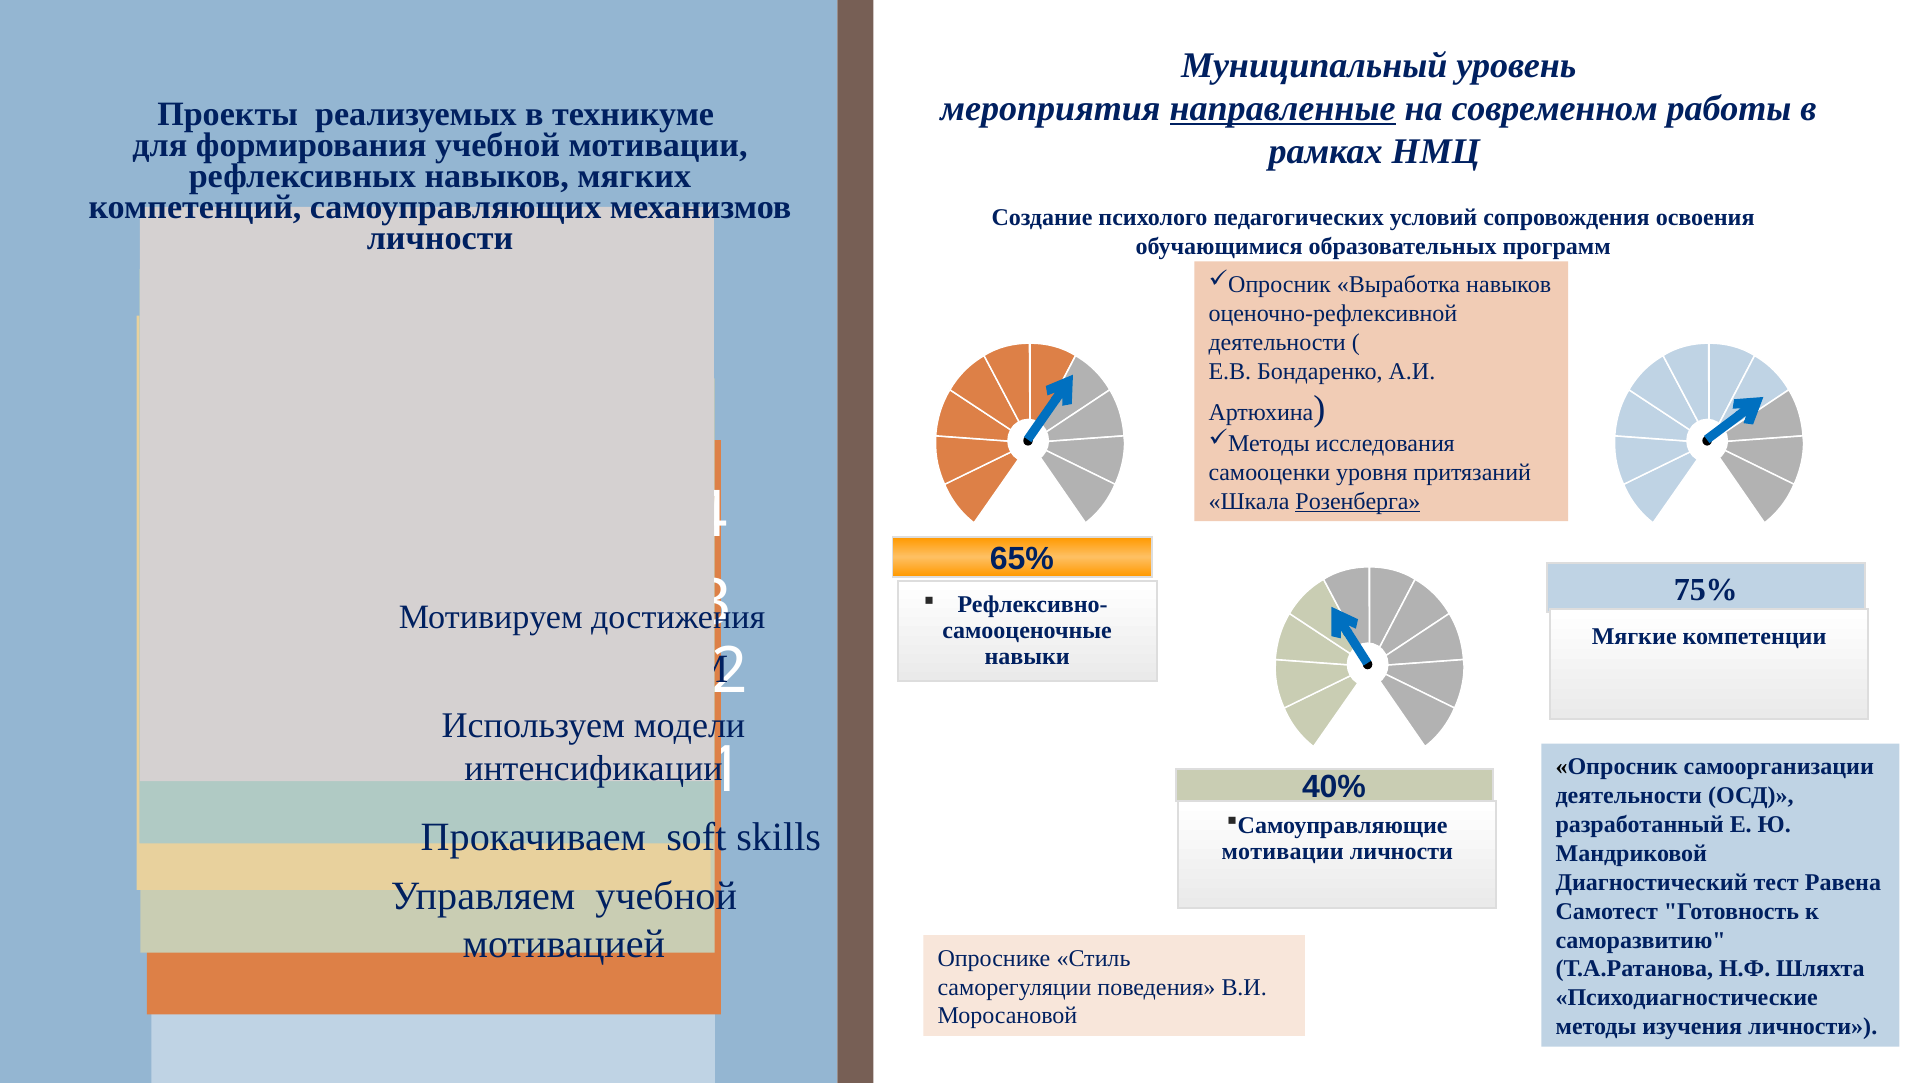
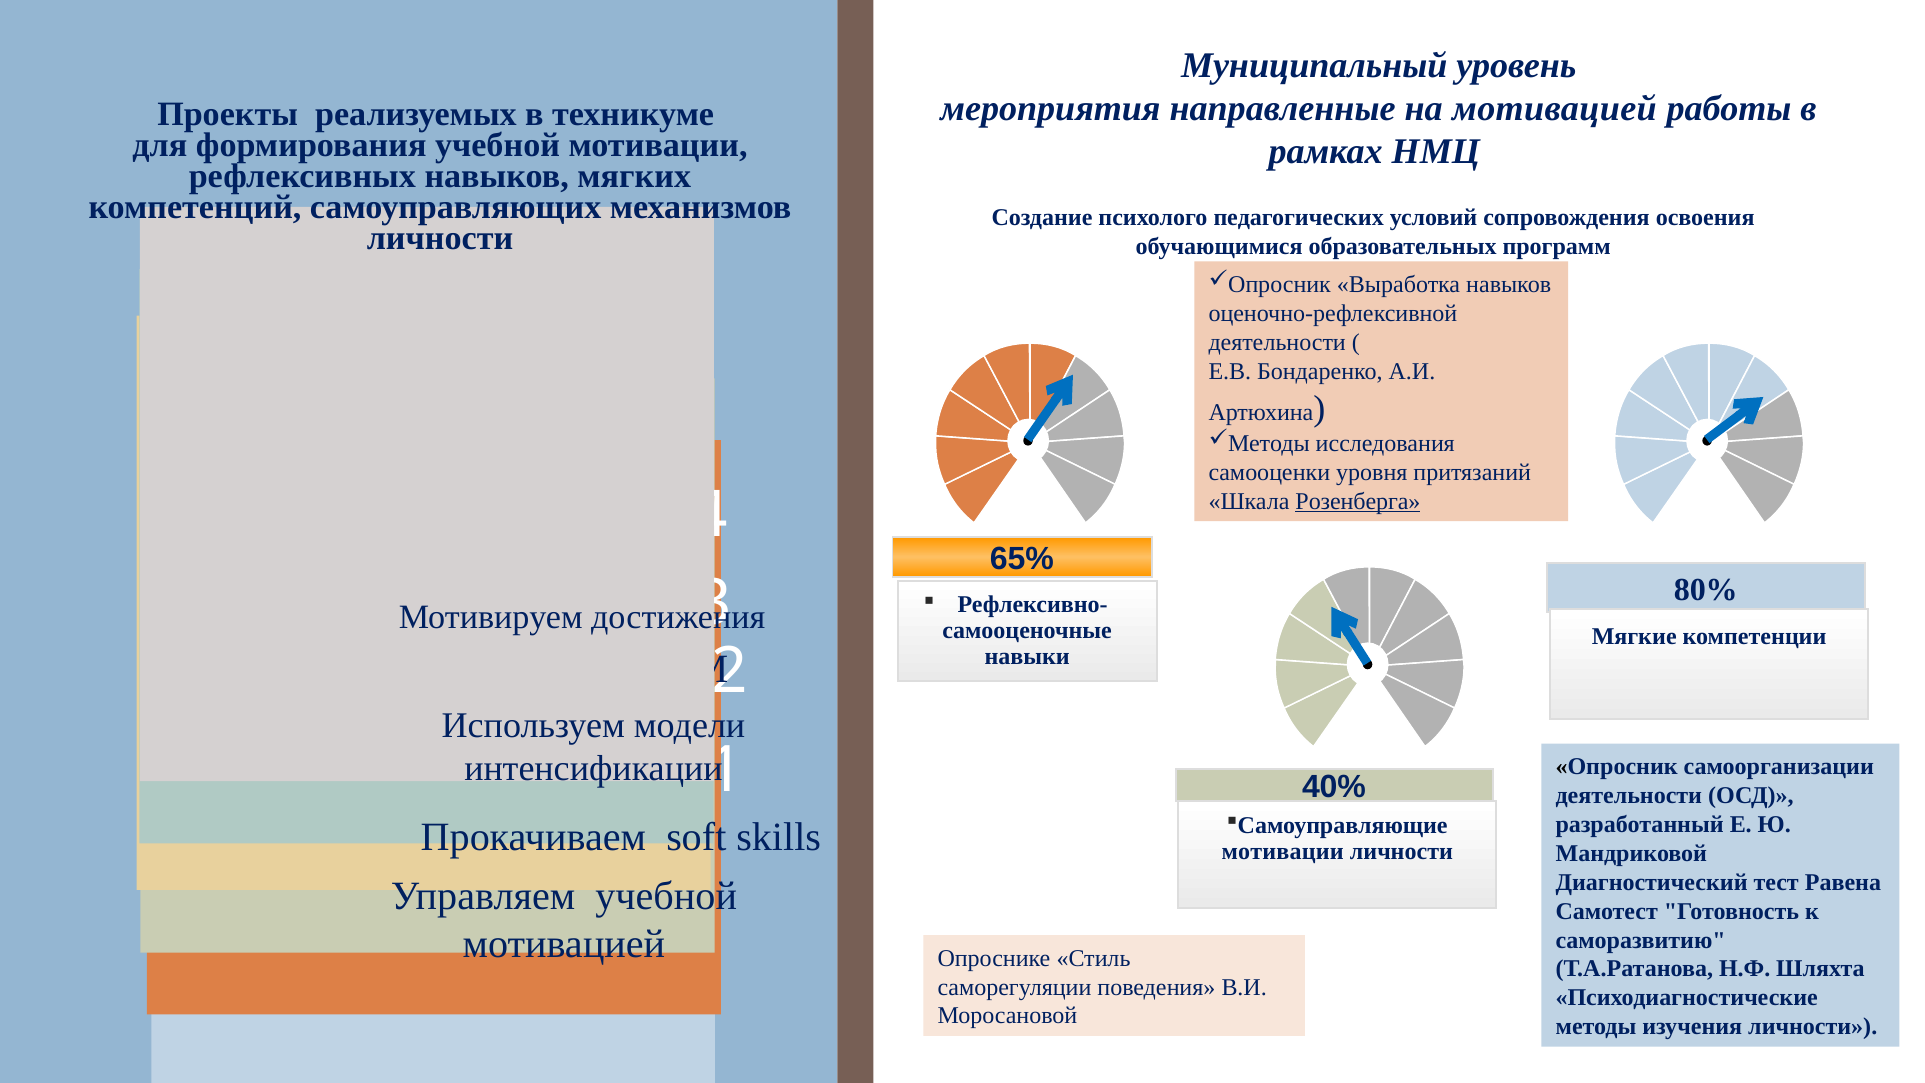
направленные underline: present -> none
на современном: современном -> мотивацией
75%: 75% -> 80%
